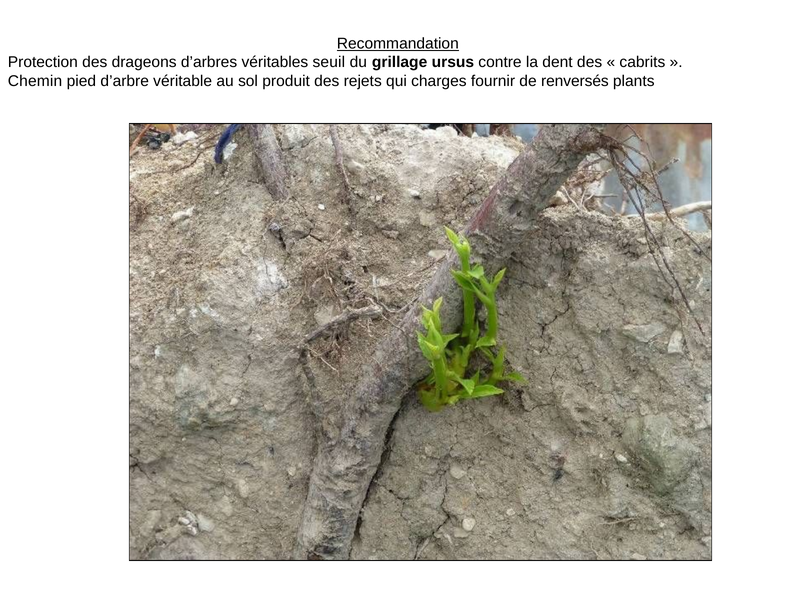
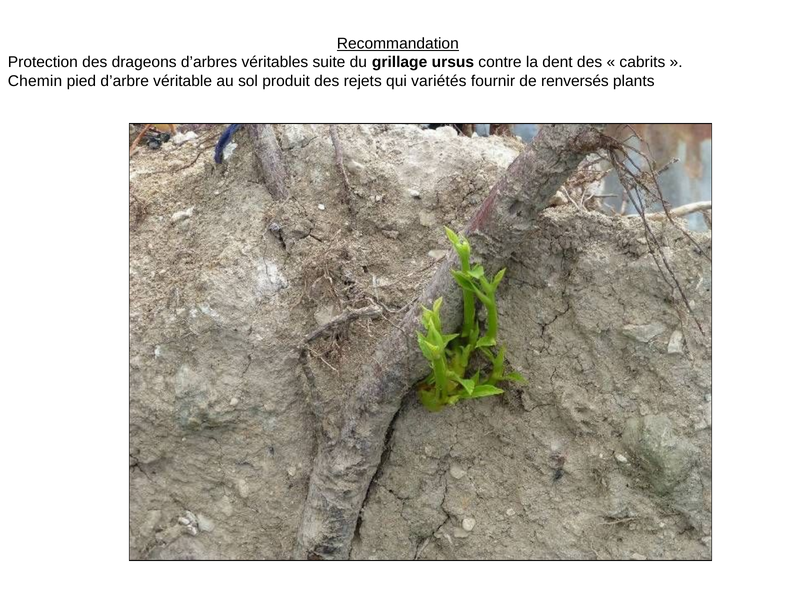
seuil: seuil -> suite
charges: charges -> variétés
